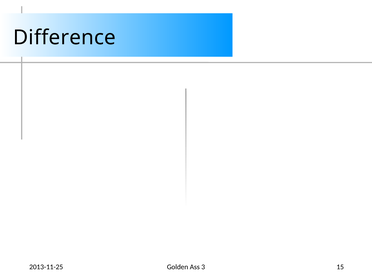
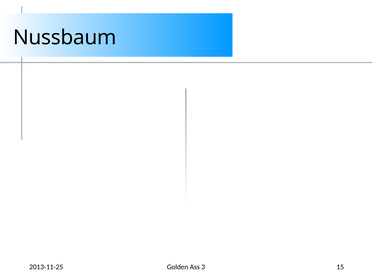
Difference: Difference -> Nussbaum
